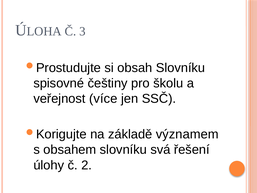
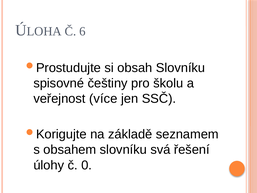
3: 3 -> 6
významem: významem -> seznamem
2: 2 -> 0
